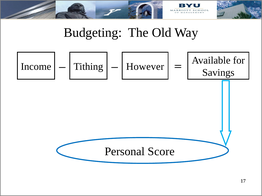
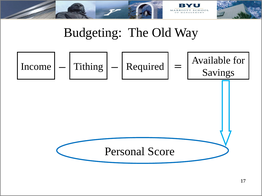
However: However -> Required
